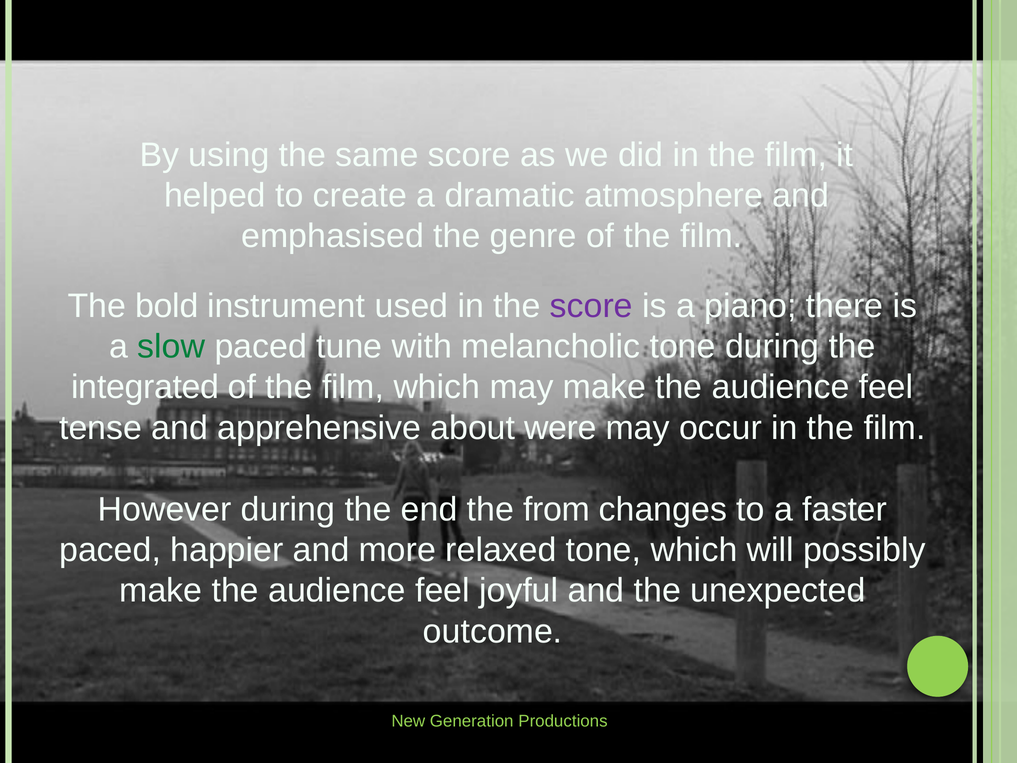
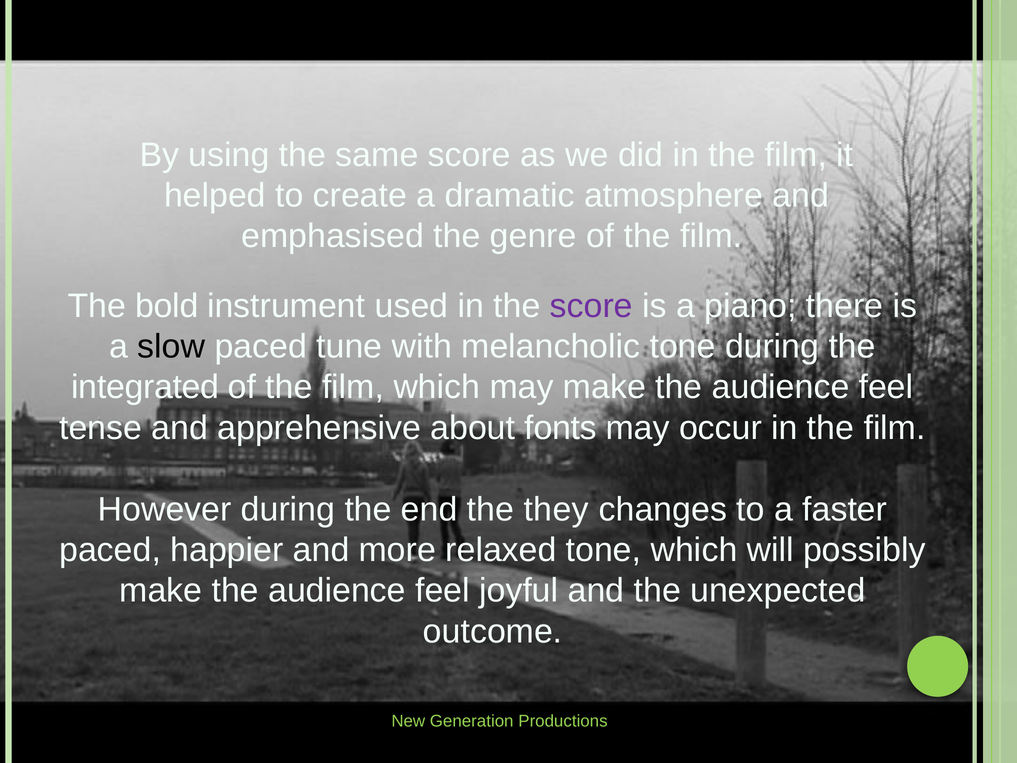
slow colour: green -> black
were: were -> fonts
from: from -> they
